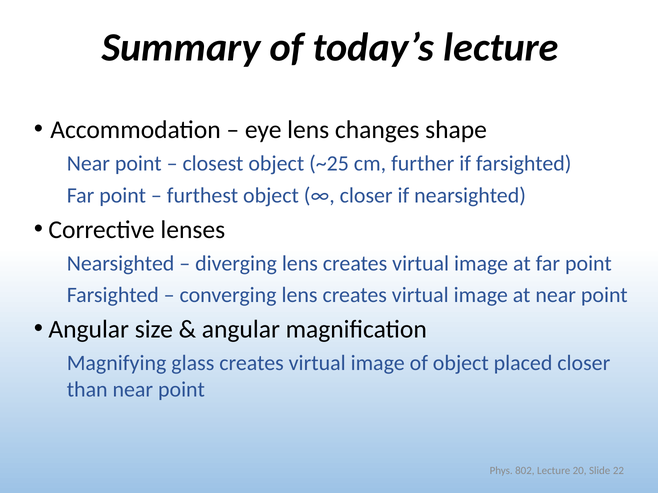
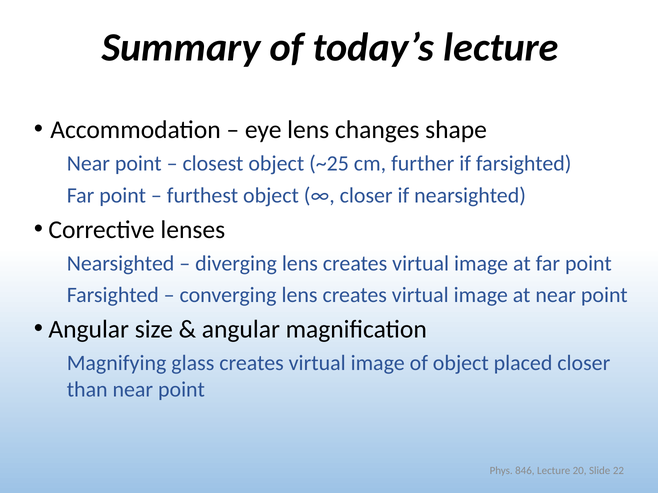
802: 802 -> 846
